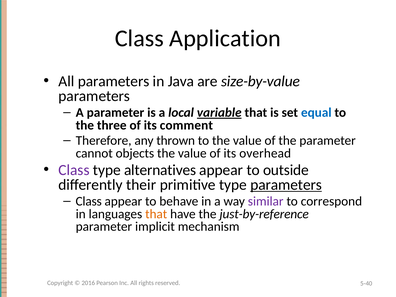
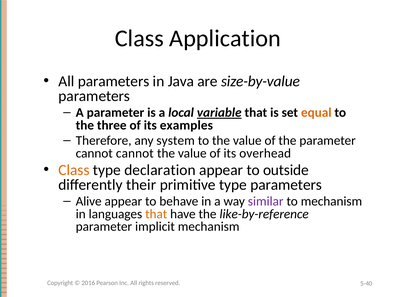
equal colour: blue -> orange
comment: comment -> examples
thrown: thrown -> system
cannot objects: objects -> cannot
Class at (74, 170) colour: purple -> orange
alternatives: alternatives -> declaration
parameters at (286, 185) underline: present -> none
Class at (89, 201): Class -> Alive
to correspond: correspond -> mechanism
just-by-reference: just-by-reference -> like-by-reference
